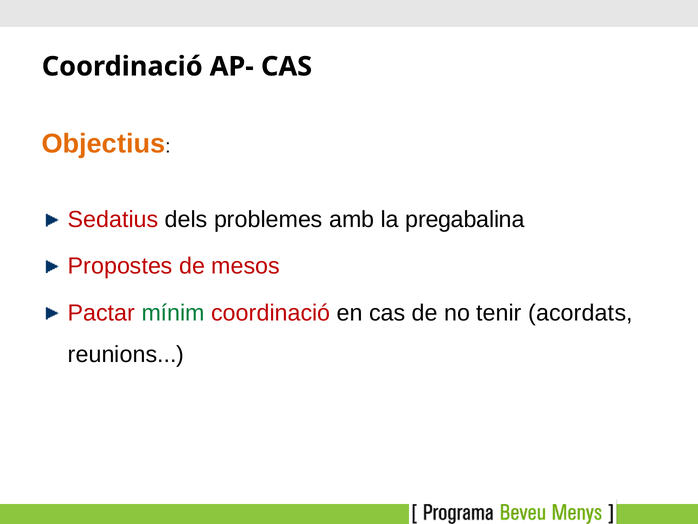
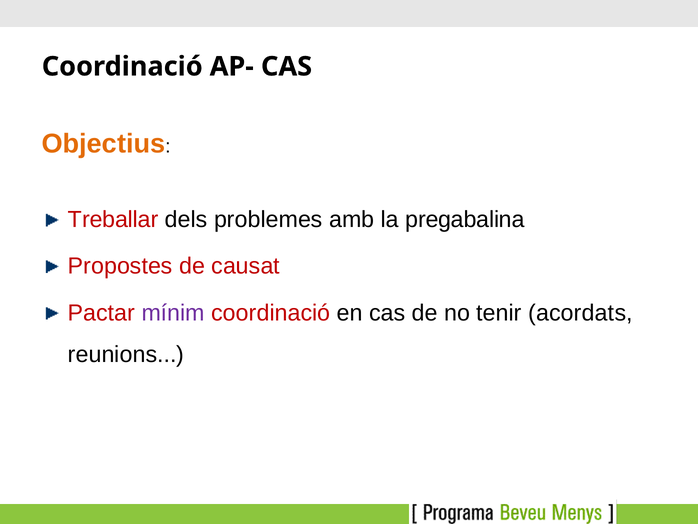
Sedatius: Sedatius -> Treballar
mesos: mesos -> causat
mínim colour: green -> purple
